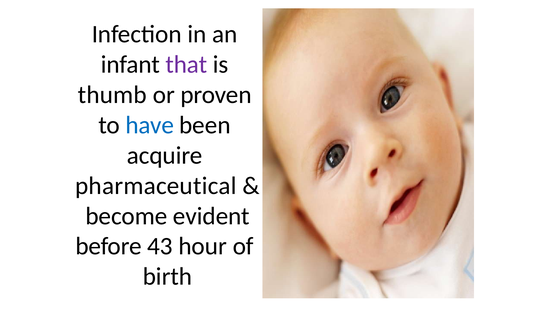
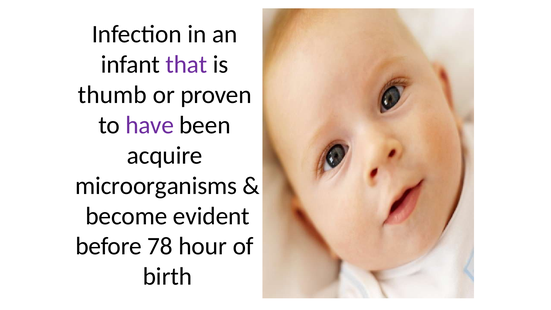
have colour: blue -> purple
pharmaceutical: pharmaceutical -> microorganisms
43: 43 -> 78
